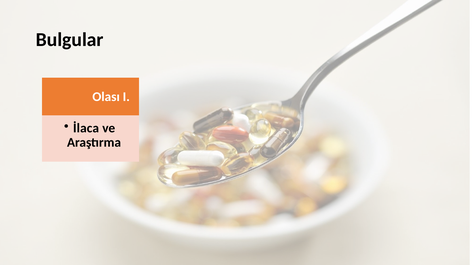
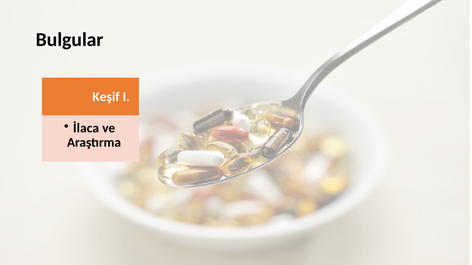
Olası: Olası -> Keşif
